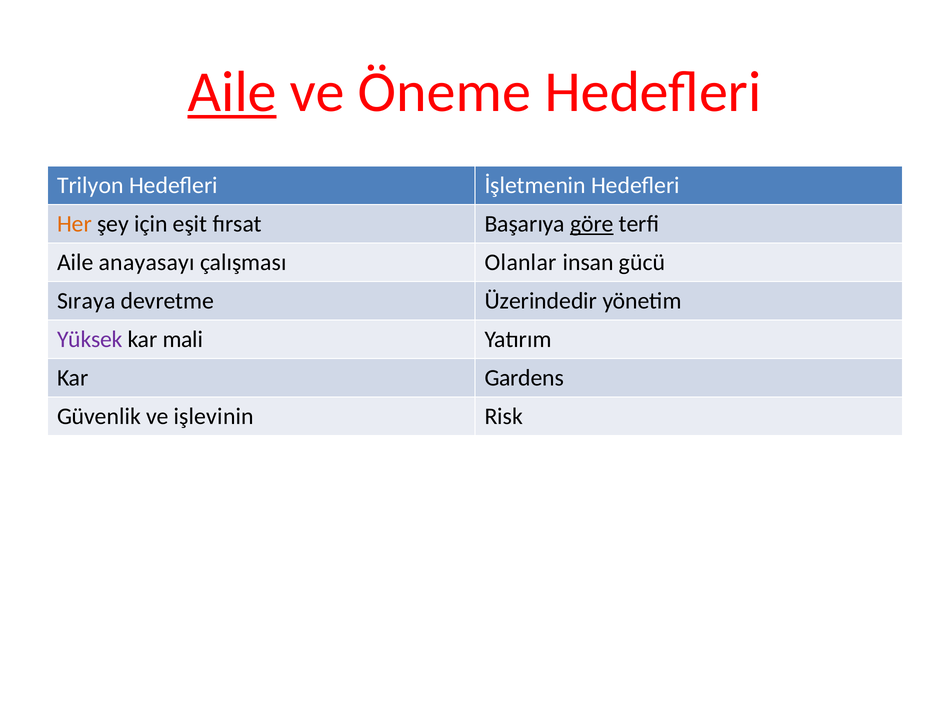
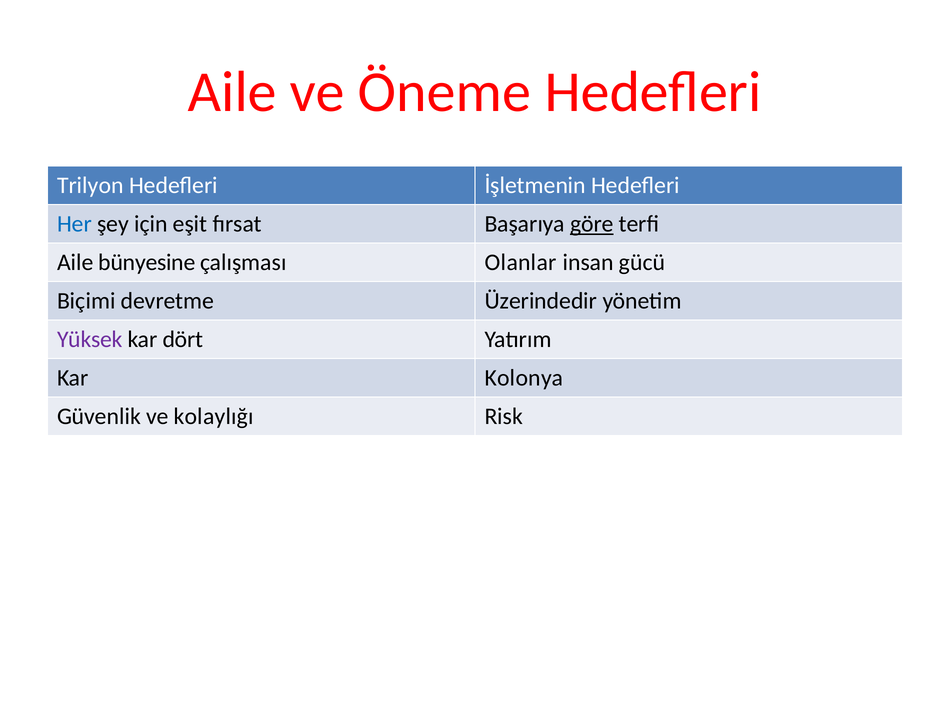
Aile at (232, 92) underline: present -> none
Her colour: orange -> blue
anayasayı: anayasayı -> bünyesine
Sıraya: Sıraya -> Biçimi
mali: mali -> dört
Gardens: Gardens -> Kolonya
işlevinin: işlevinin -> kolaylığı
